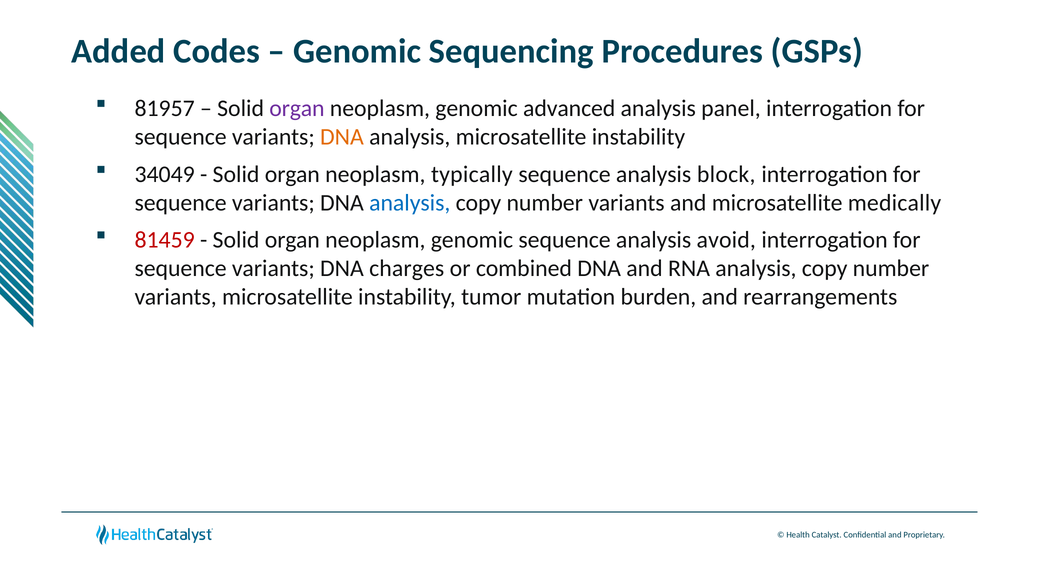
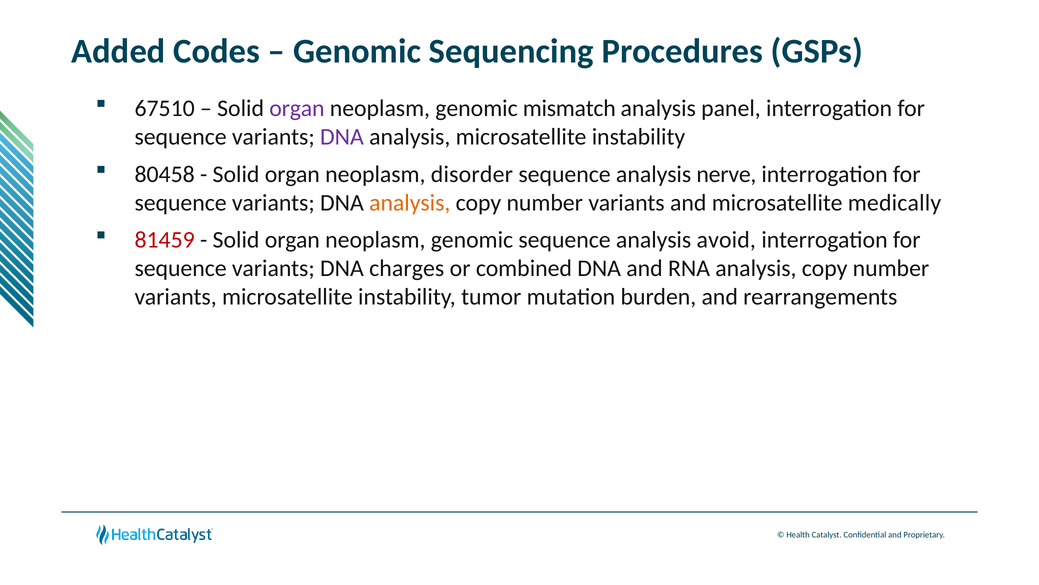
81957: 81957 -> 67510
advanced: advanced -> mismatch
DNA at (342, 137) colour: orange -> purple
34049: 34049 -> 80458
typically: typically -> disorder
block: block -> nerve
analysis at (410, 203) colour: blue -> orange
